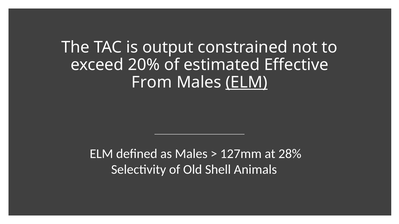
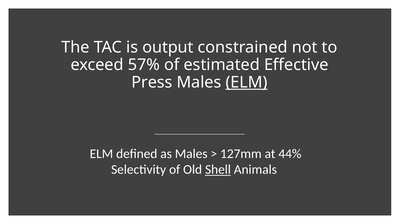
20%: 20% -> 57%
From: From -> Press
28%: 28% -> 44%
Shell underline: none -> present
